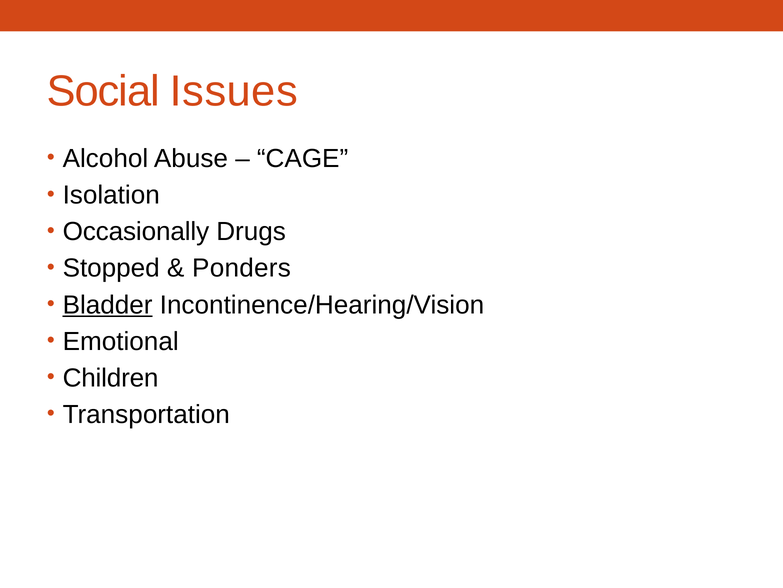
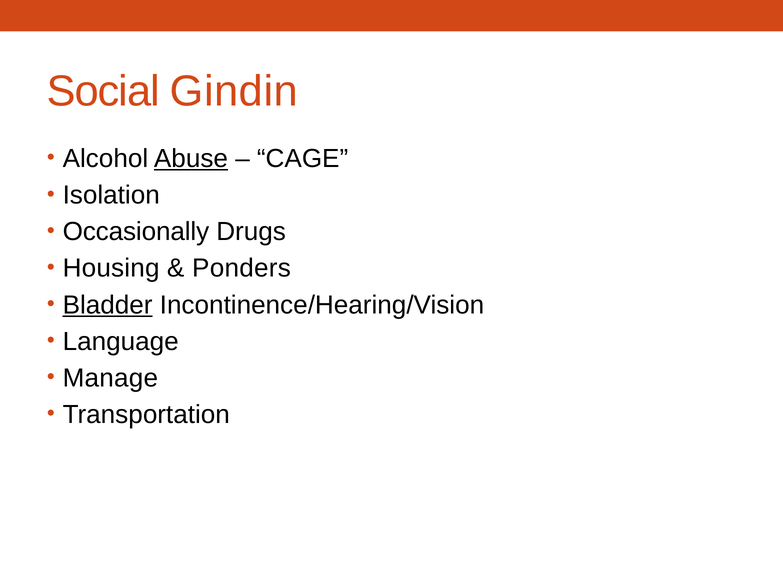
Issues: Issues -> Gindin
Abuse underline: none -> present
Stopped: Stopped -> Housing
Emotional: Emotional -> Language
Children: Children -> Manage
